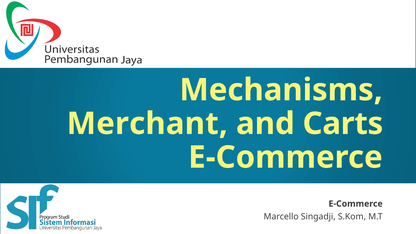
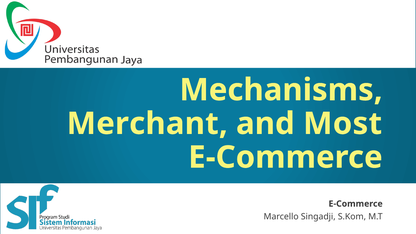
Carts: Carts -> Most
